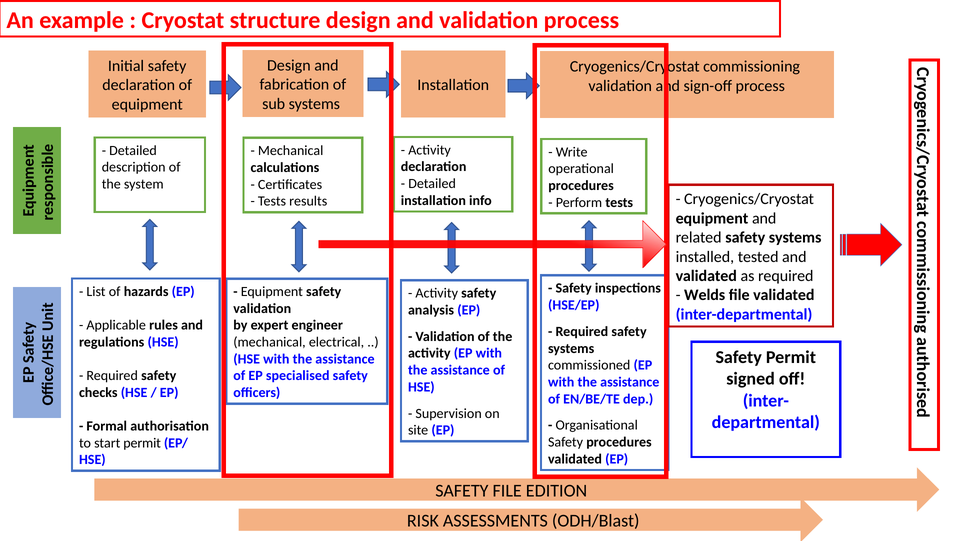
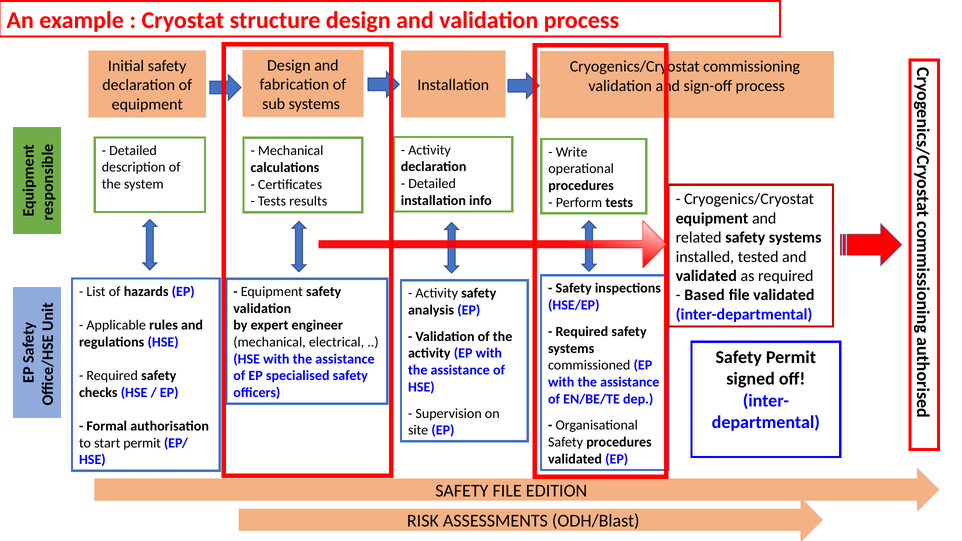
Welds: Welds -> Based
